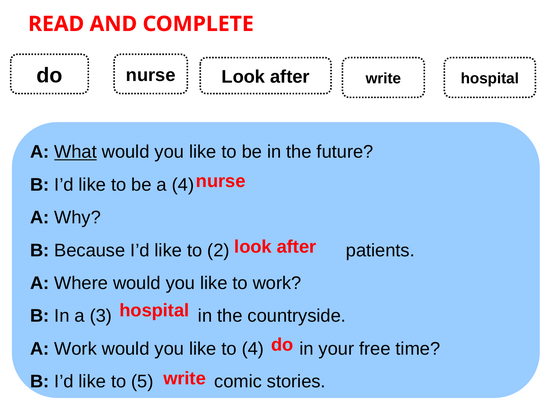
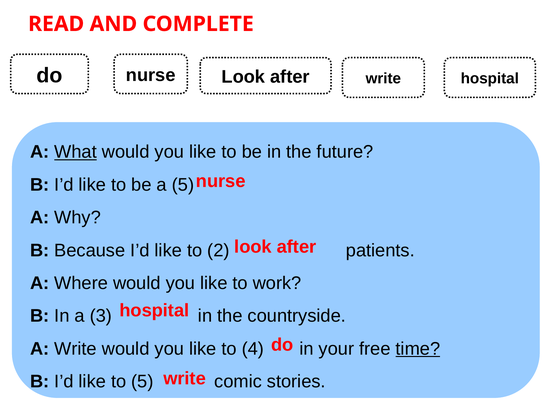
a 4: 4 -> 5
A Work: Work -> Write
time underline: none -> present
